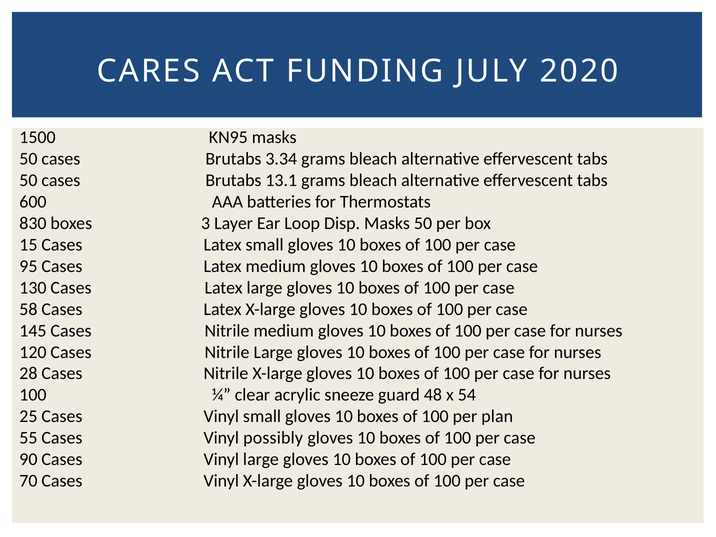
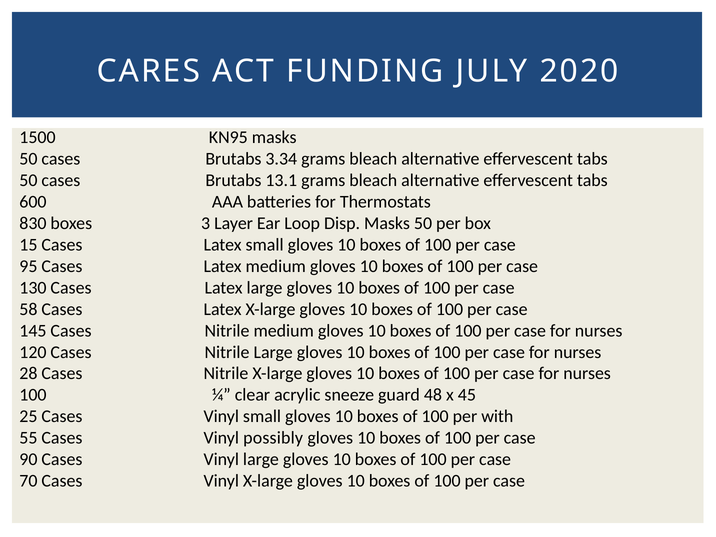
54: 54 -> 45
plan: plan -> with
